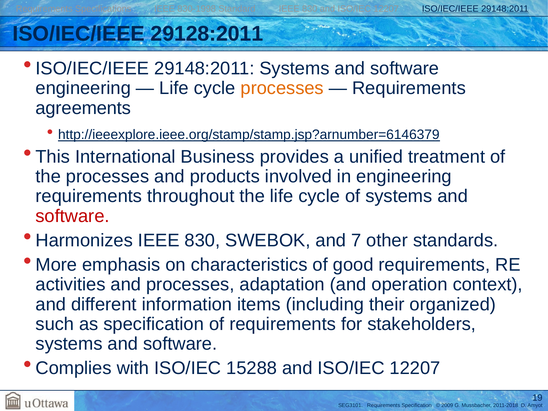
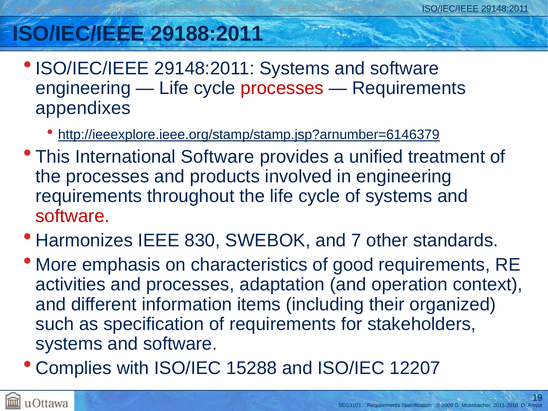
29128:2011: 29128:2011 -> 29188:2011
processes at (282, 88) colour: orange -> red
agreements: agreements -> appendixes
International Business: Business -> Software
